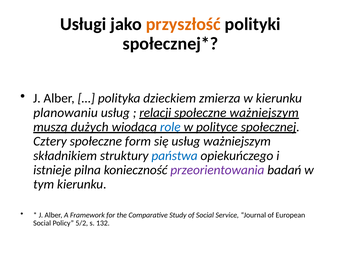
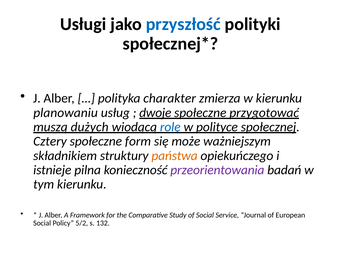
przyszłość colour: orange -> blue
dzieckiem: dzieckiem -> charakter
relacji: relacji -> dwoje
społeczne ważniejszym: ważniejszym -> przygotować
się usług: usług -> może
państwa colour: blue -> orange
